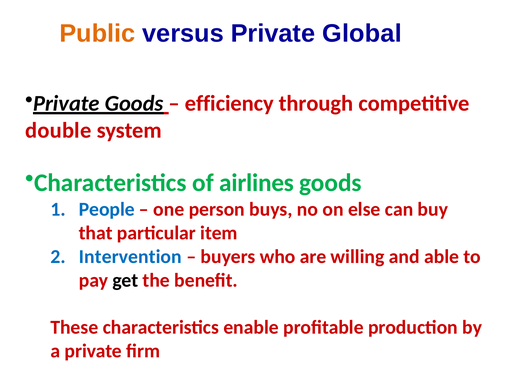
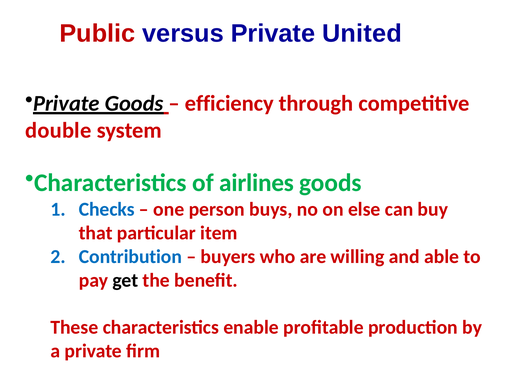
Public colour: orange -> red
Global: Global -> United
People: People -> Checks
Intervention: Intervention -> Contribution
